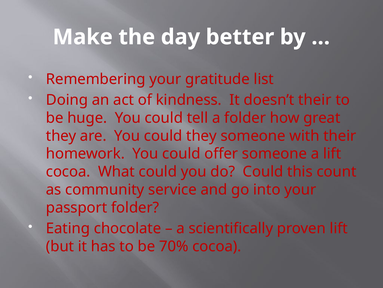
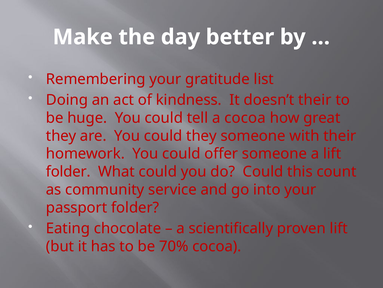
a folder: folder -> cocoa
cocoa at (68, 171): cocoa -> folder
